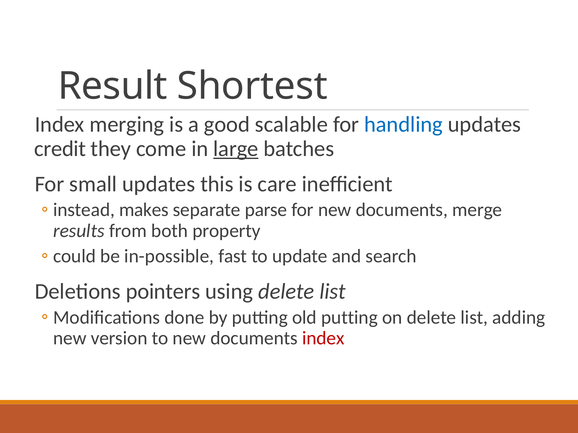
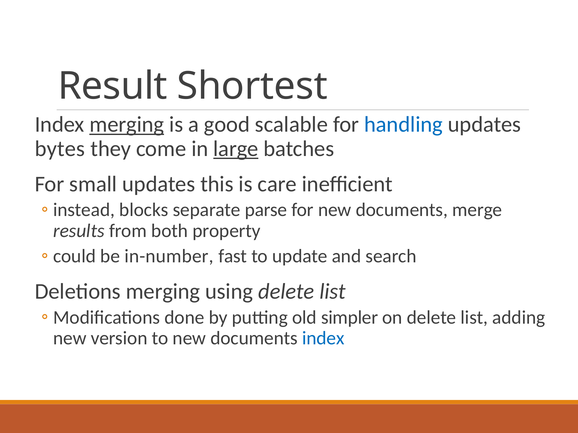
merging at (127, 125) underline: none -> present
credit: credit -> bytes
makes: makes -> blocks
in-possible: in-possible -> in-number
Deletions pointers: pointers -> merging
old putting: putting -> simpler
index at (323, 339) colour: red -> blue
